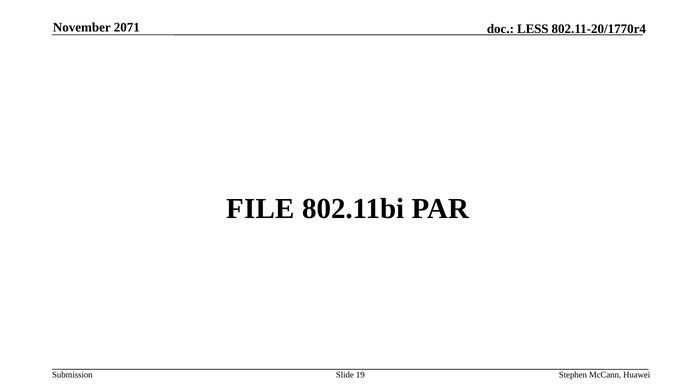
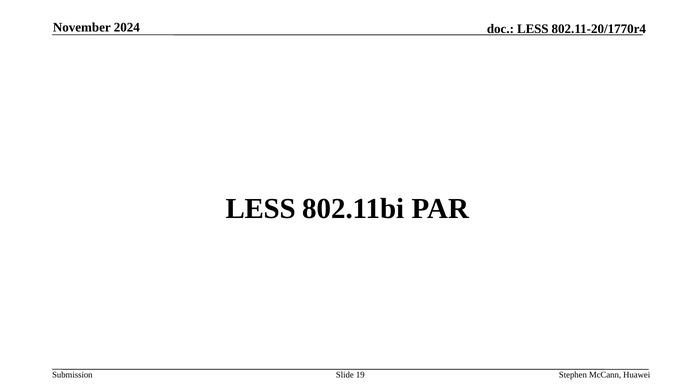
2071: 2071 -> 2024
FILE at (260, 209): FILE -> LESS
